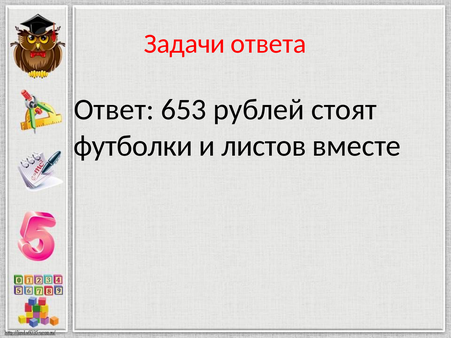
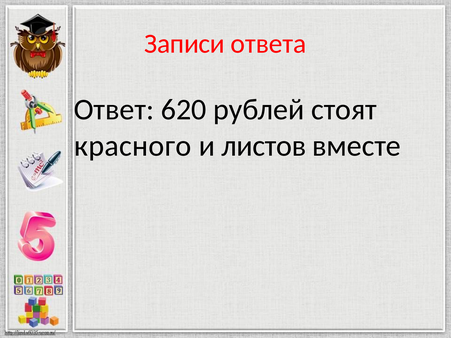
Задачи: Задачи -> Записи
653: 653 -> 620
футболки: футболки -> красного
